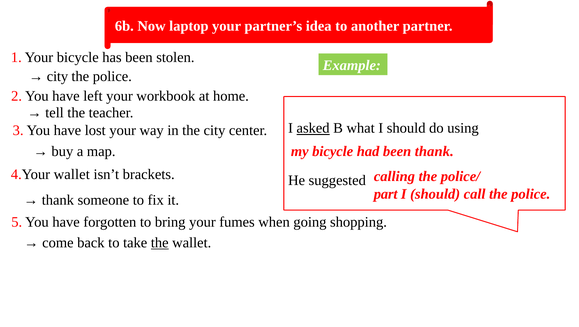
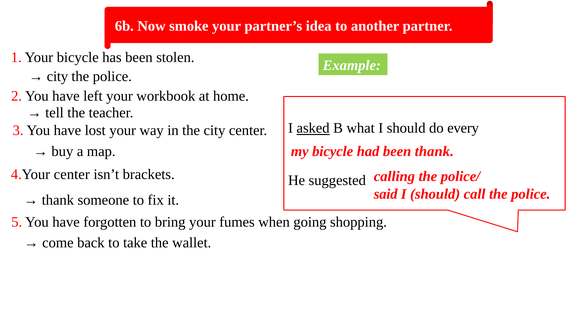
laptop: laptop -> smoke
using: using -> every
4.Your wallet: wallet -> center
part: part -> said
the at (160, 242) underline: present -> none
